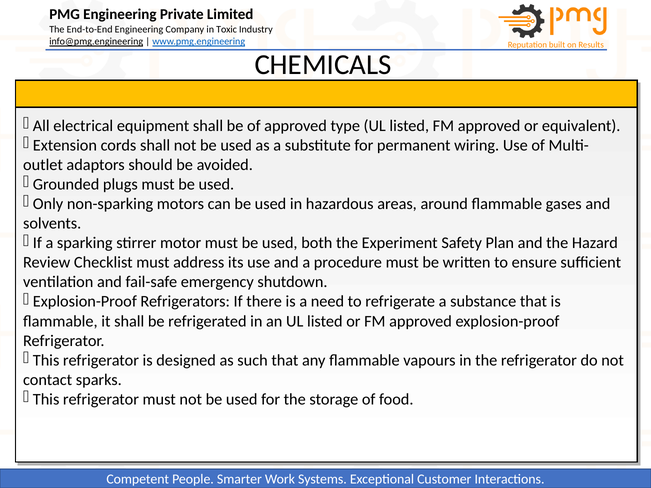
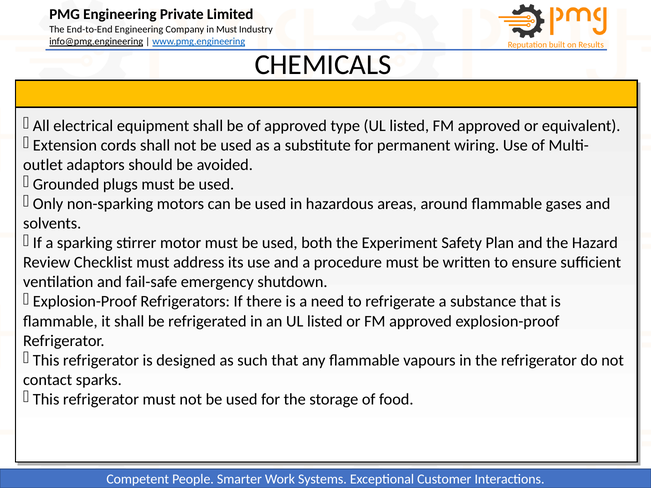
in Toxic: Toxic -> Must
